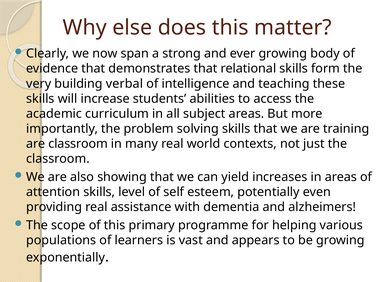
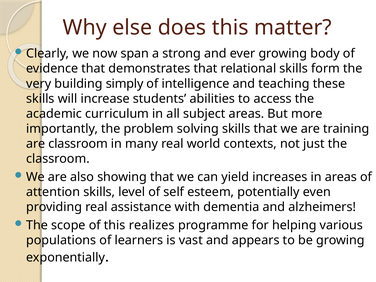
verbal: verbal -> simply
primary: primary -> realizes
